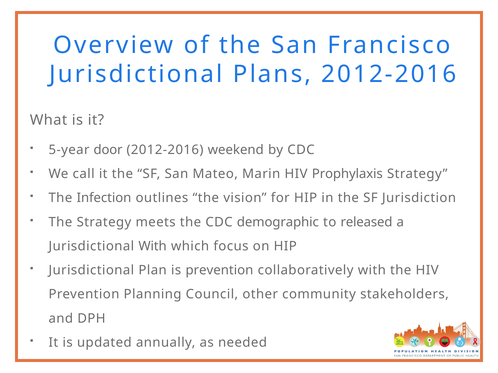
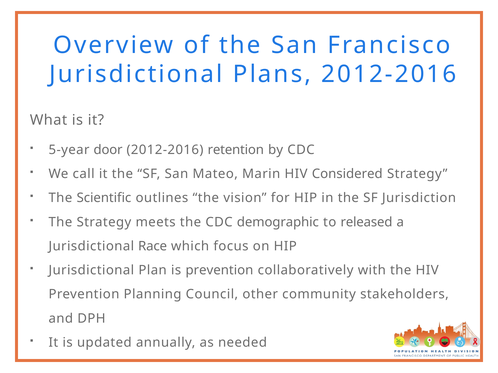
weekend: weekend -> retention
Prophylaxis: Prophylaxis -> Considered
Infection: Infection -> Scientific
Jurisdictional With: With -> Race
